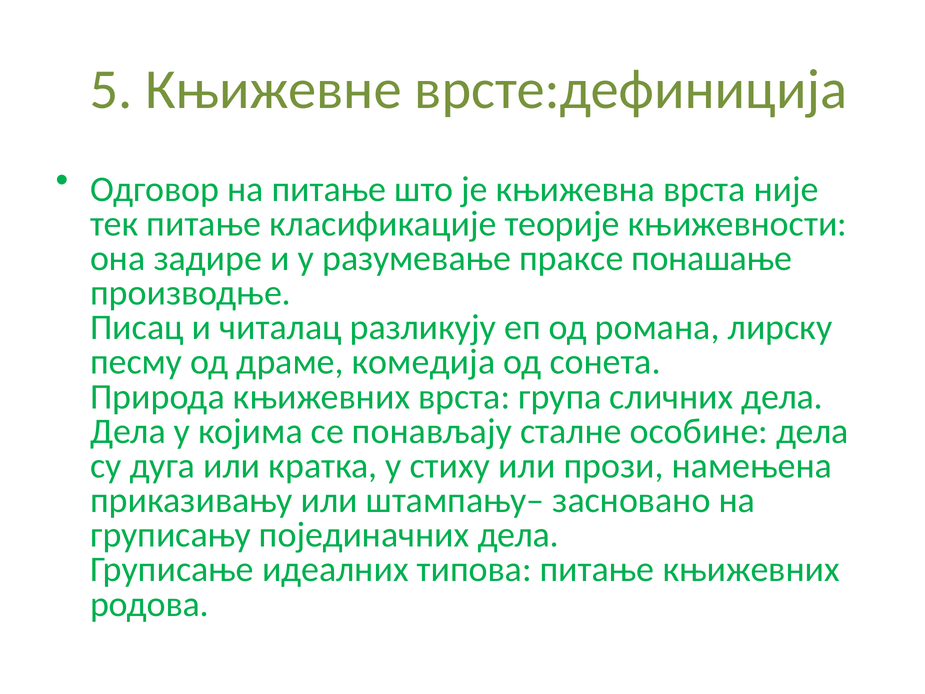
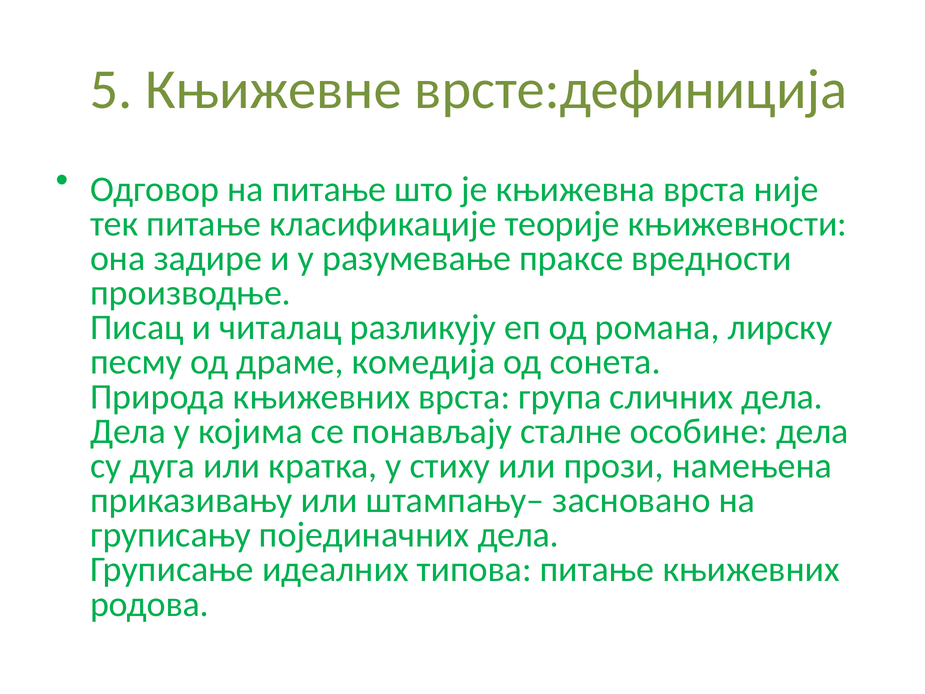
понашање: понашање -> вредности
